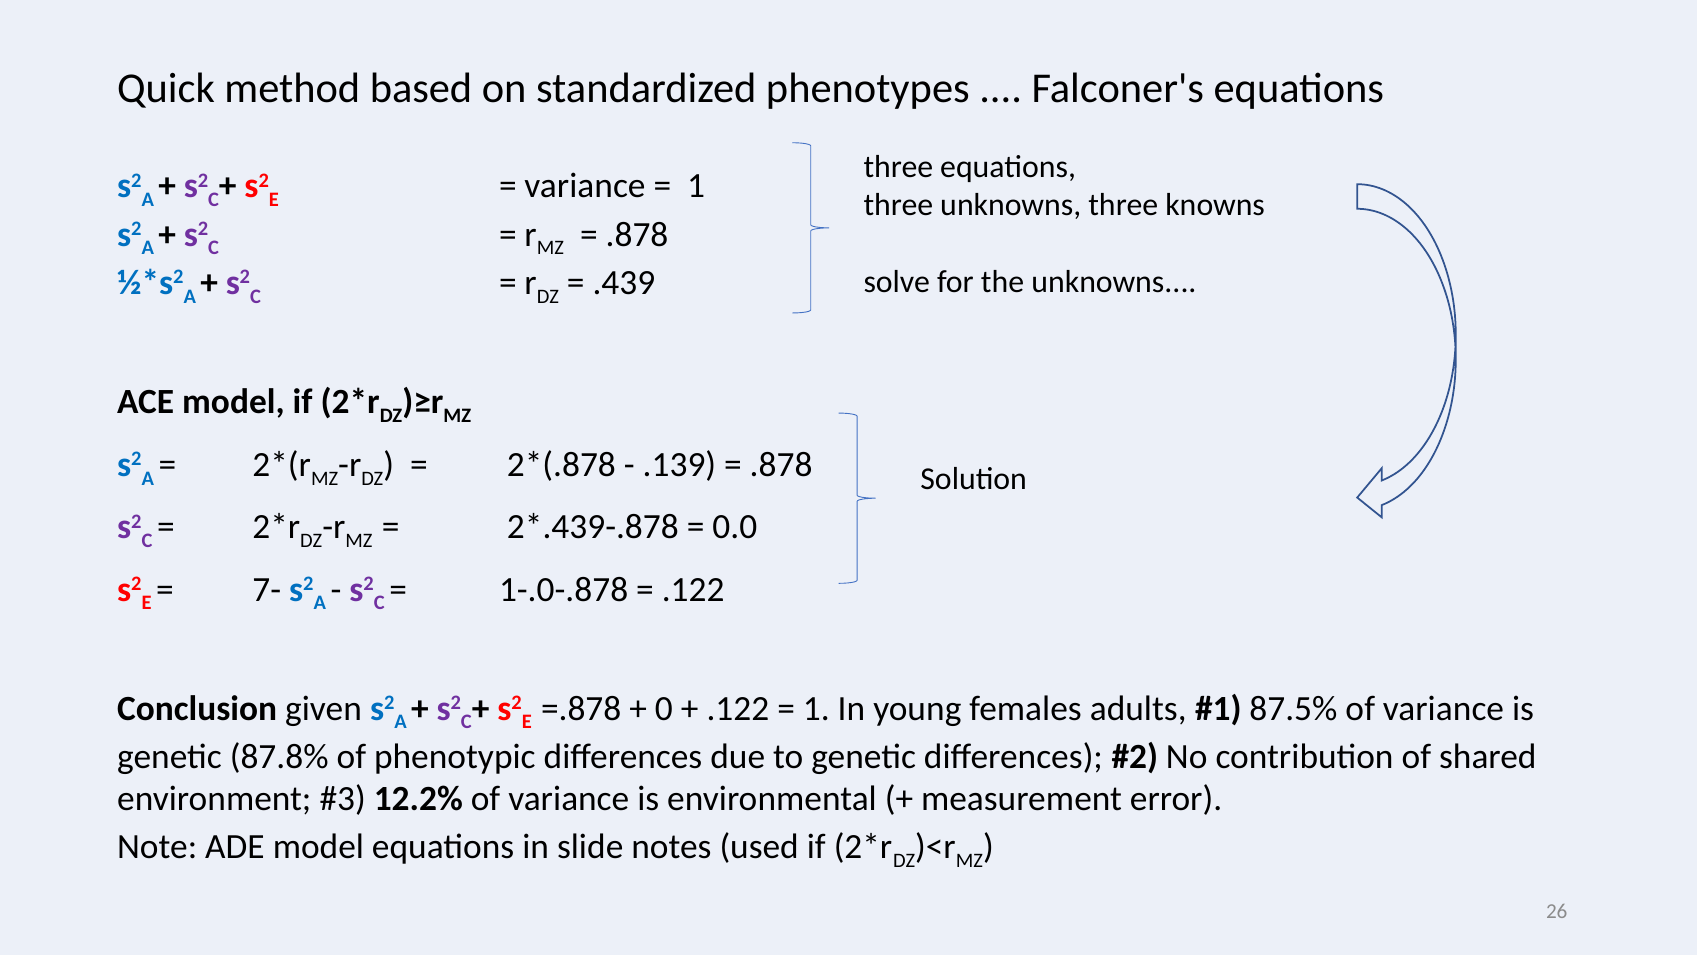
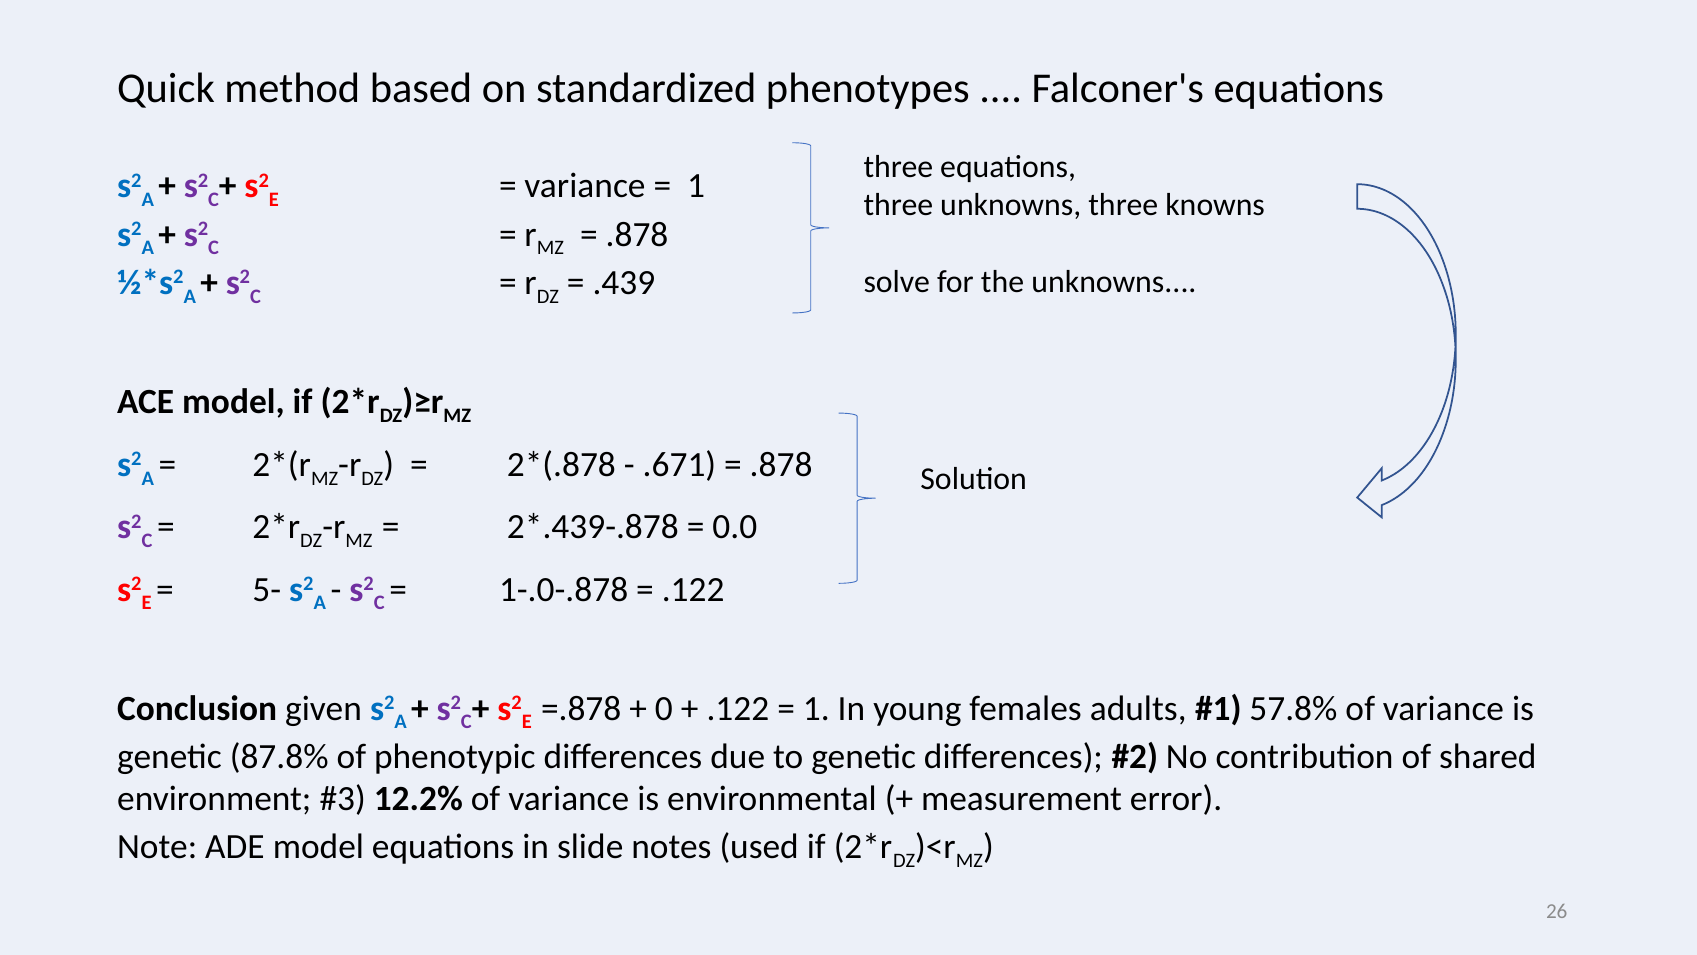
.139: .139 -> .671
7-: 7- -> 5-
87.5%: 87.5% -> 57.8%
